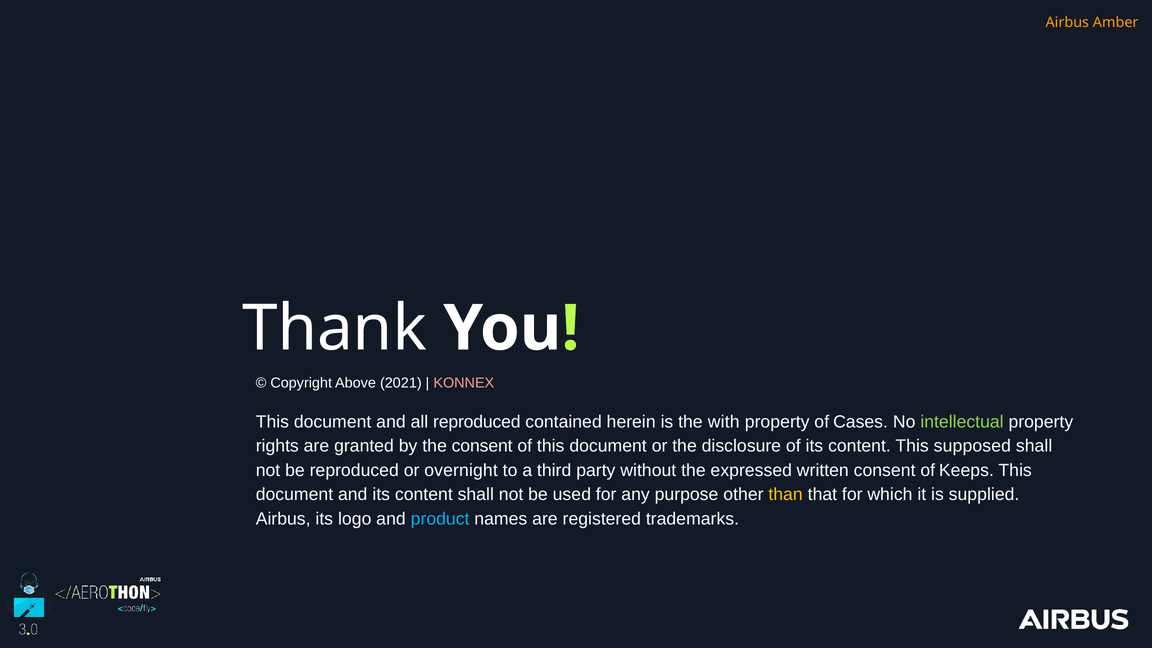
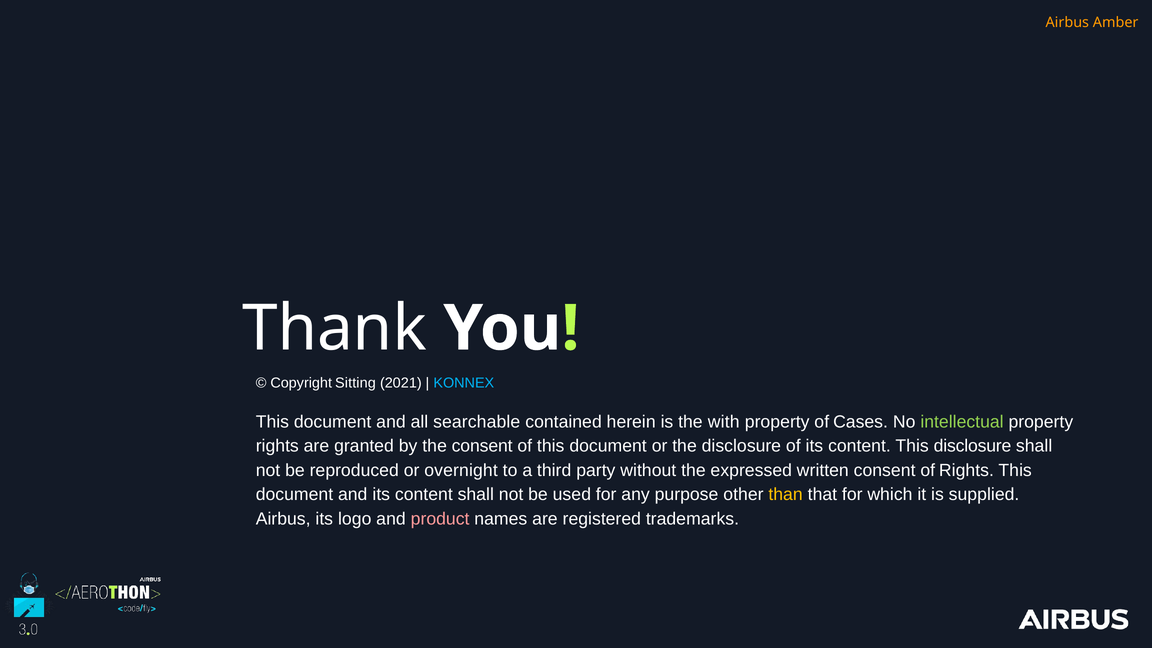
Above: Above -> Sitting
KONNEX colour: pink -> light blue
all reproduced: reproduced -> searchable
This supposed: supposed -> disclosure
of Keeps: Keeps -> Rights
product colour: light blue -> pink
